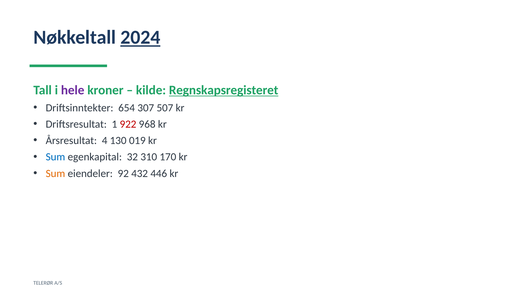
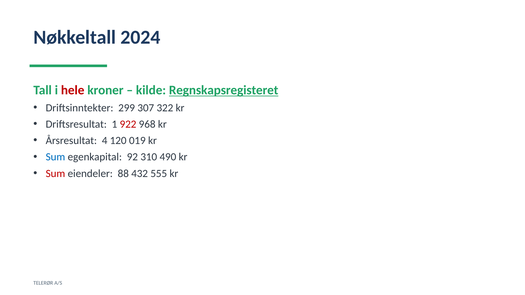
2024 underline: present -> none
hele colour: purple -> red
654: 654 -> 299
507: 507 -> 322
130: 130 -> 120
32: 32 -> 92
170: 170 -> 490
Sum at (55, 174) colour: orange -> red
92: 92 -> 88
446: 446 -> 555
